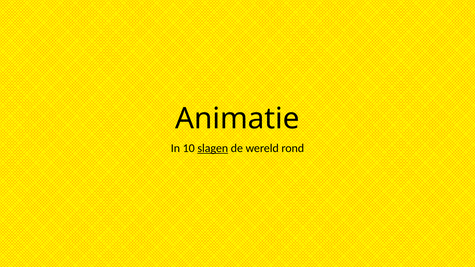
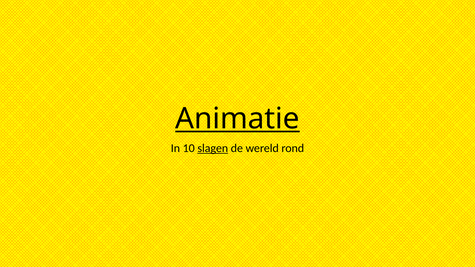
Animatie underline: none -> present
